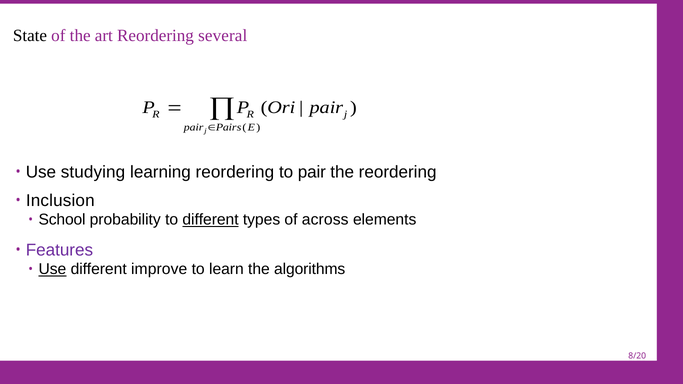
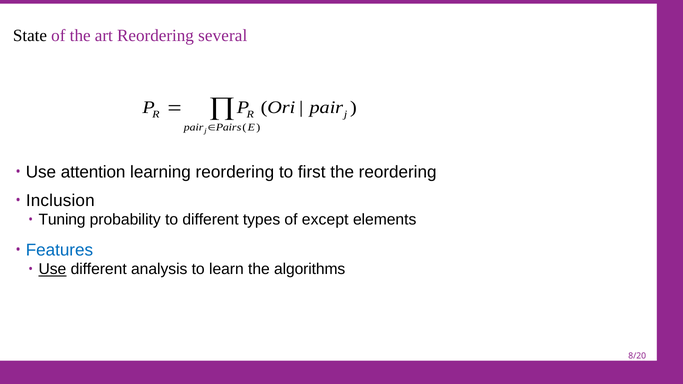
studying: studying -> attention
to pair: pair -> first
School: School -> Tuning
different at (211, 220) underline: present -> none
across: across -> except
Features colour: purple -> blue
improve: improve -> analysis
